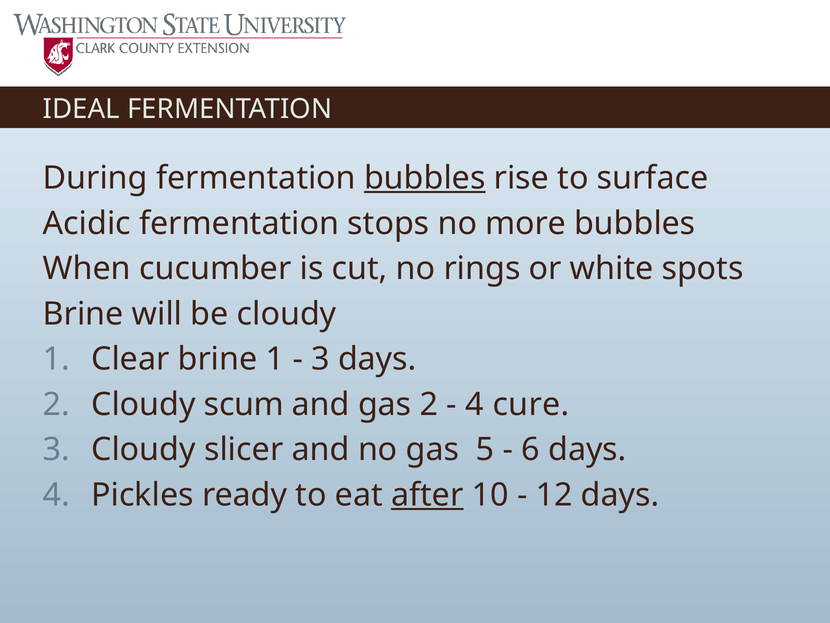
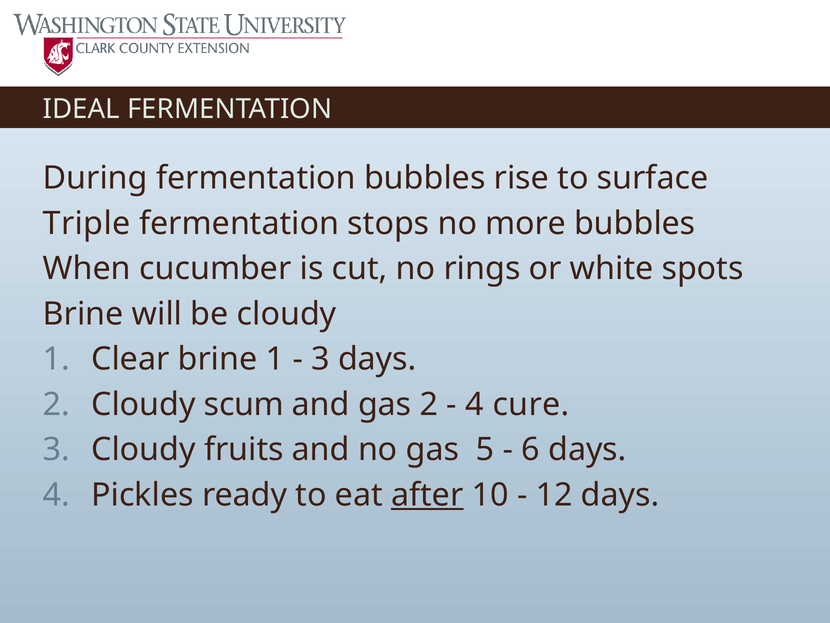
bubbles at (425, 178) underline: present -> none
Acidic: Acidic -> Triple
slicer: slicer -> fruits
